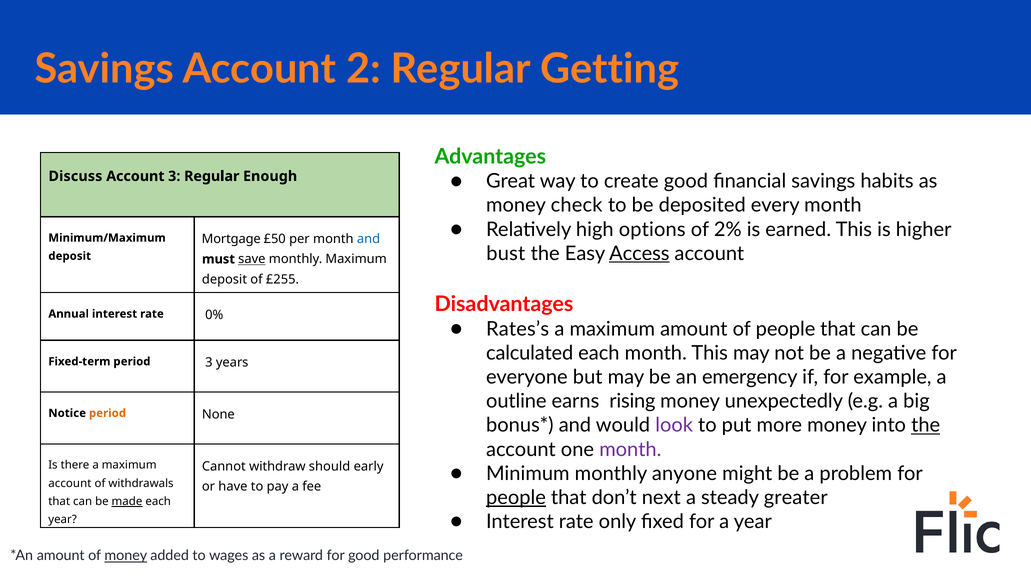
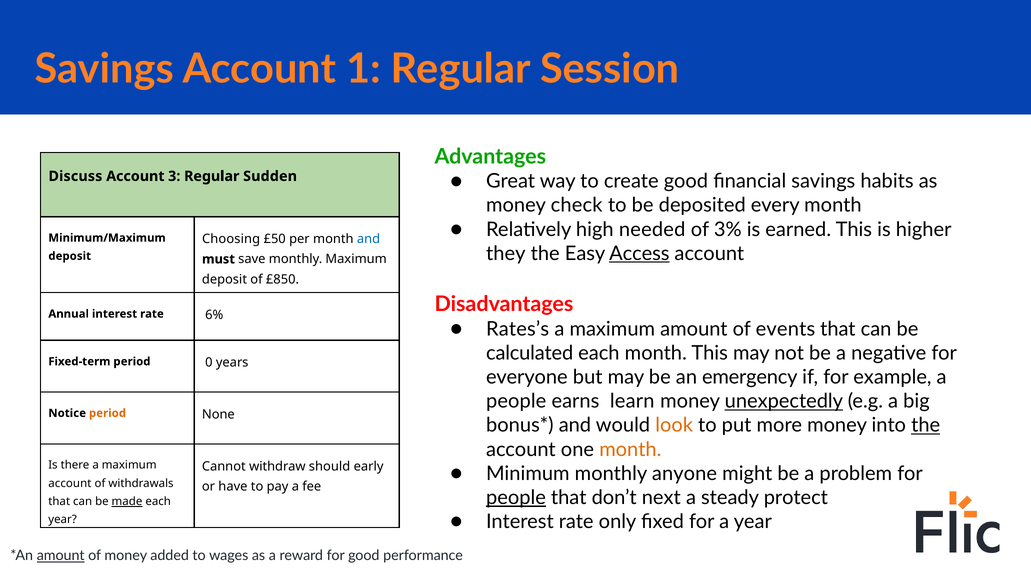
2: 2 -> 1
Getting: Getting -> Session
Enough: Enough -> Sudden
options: options -> needed
2%: 2% -> 3%
Mortgage: Mortgage -> Choosing
bust: bust -> they
save underline: present -> none
£255: £255 -> £850
0%: 0% -> 6%
of people: people -> events
period 3: 3 -> 0
outline at (516, 401): outline -> people
rising: rising -> learn
unexpectedly underline: none -> present
look colour: purple -> orange
month at (630, 449) colour: purple -> orange
greater: greater -> protect
amount at (61, 556) underline: none -> present
money at (126, 556) underline: present -> none
